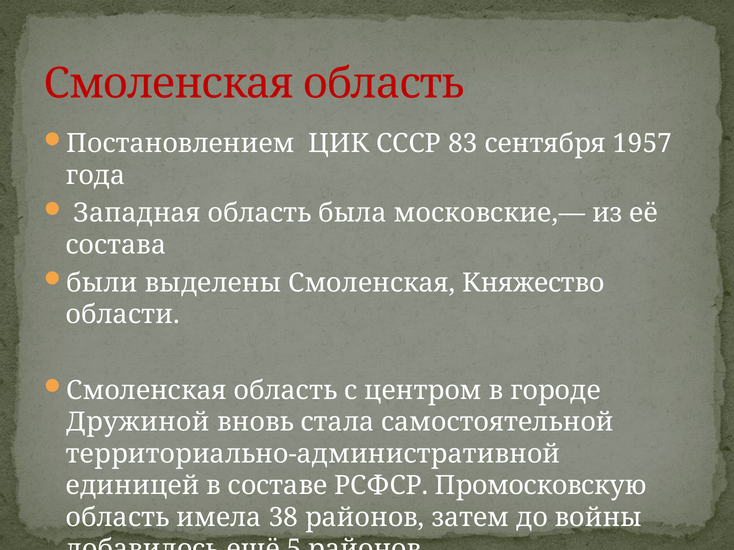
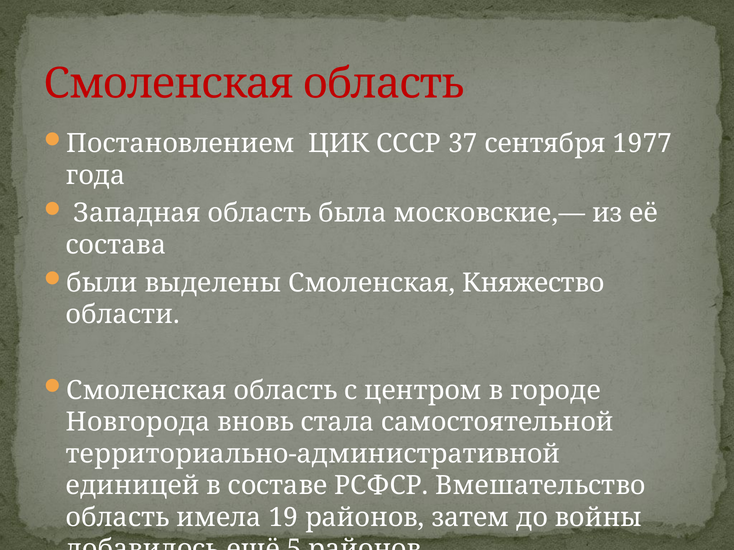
83: 83 -> 37
1957: 1957 -> 1977
Дружиной: Дружиной -> Новгорода
Промосковскую: Промосковскую -> Вмешательство
38: 38 -> 19
